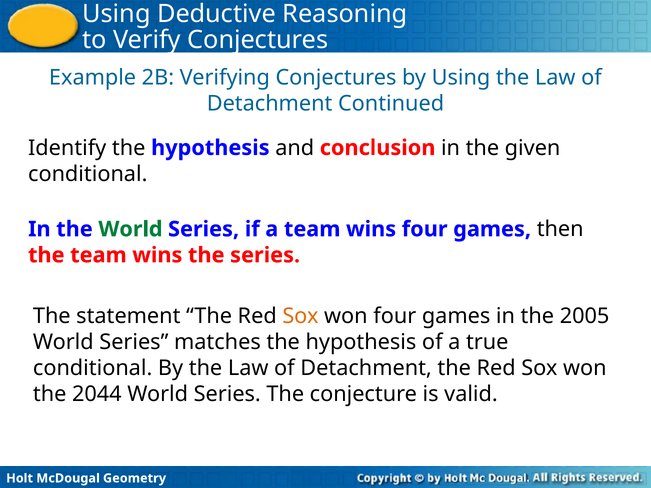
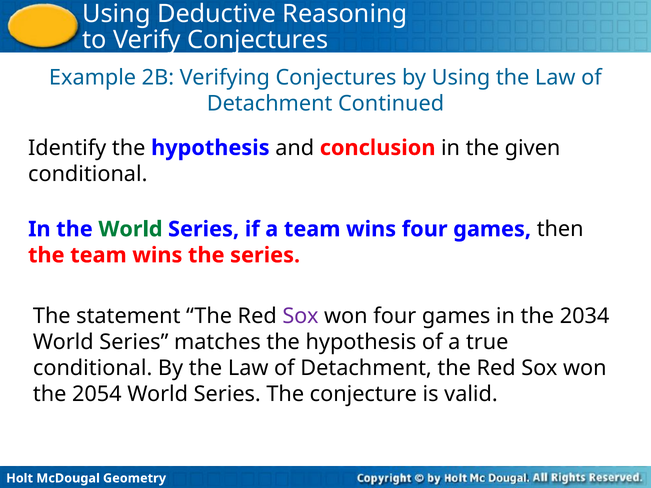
Sox at (301, 316) colour: orange -> purple
2005: 2005 -> 2034
2044: 2044 -> 2054
